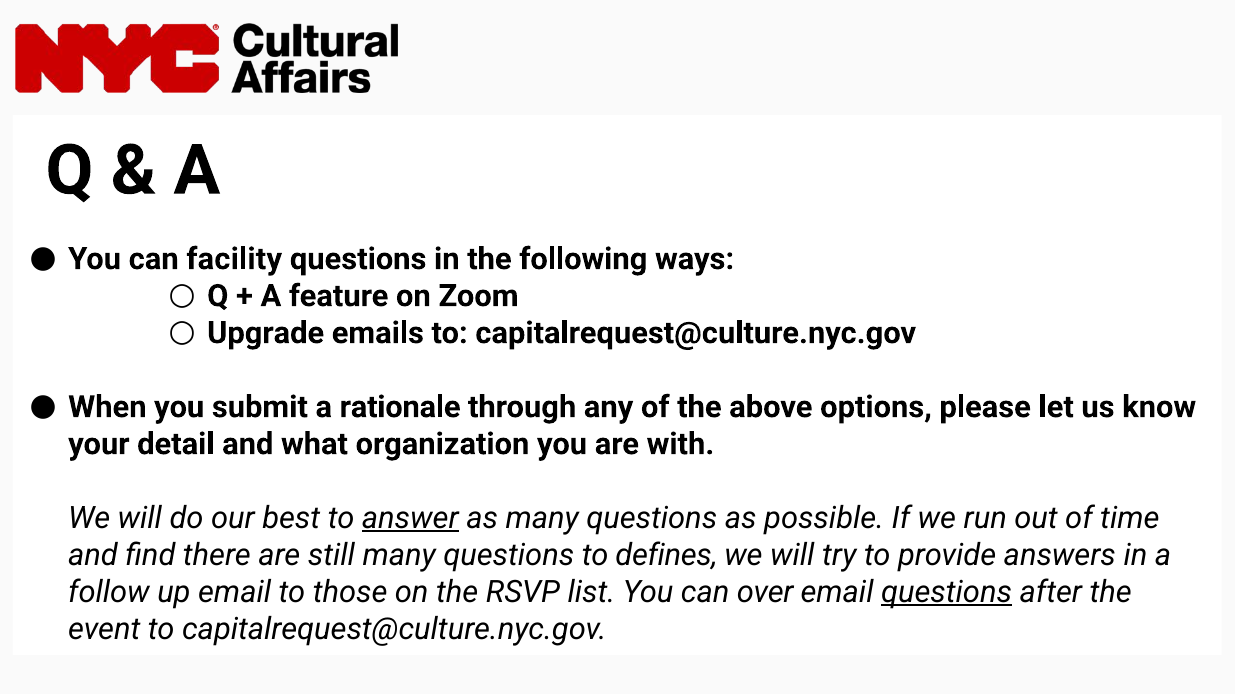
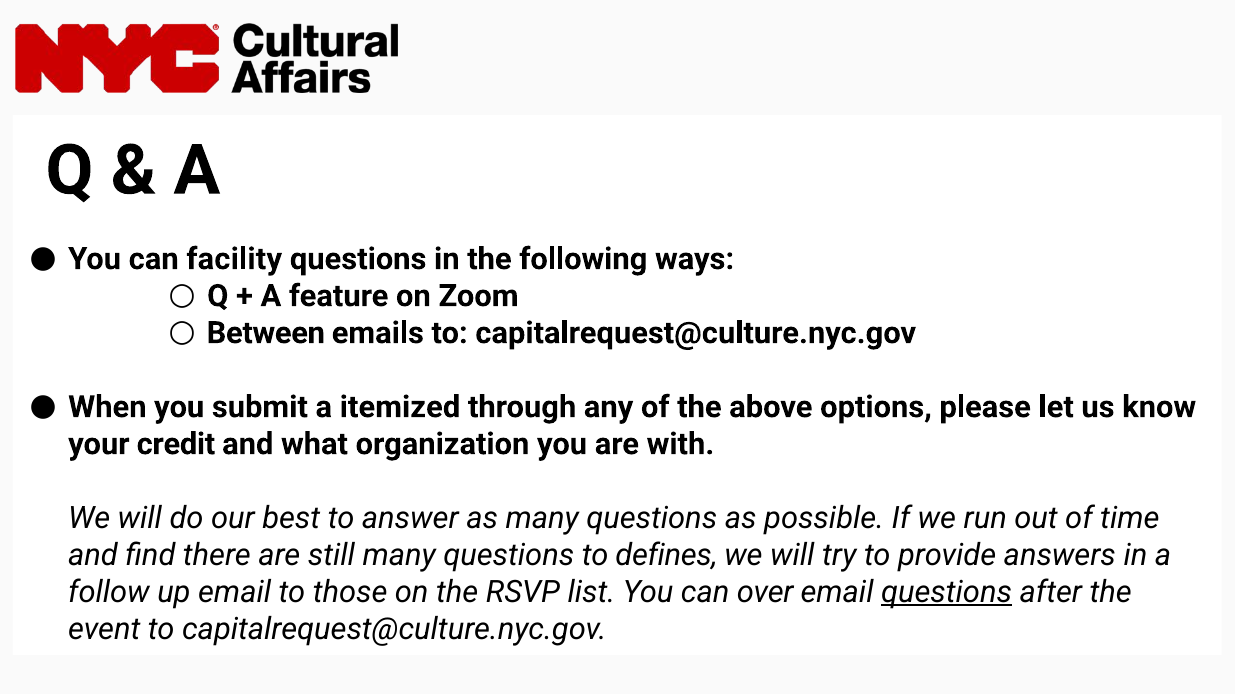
Upgrade: Upgrade -> Between
rationale: rationale -> itemized
detail: detail -> credit
answer underline: present -> none
